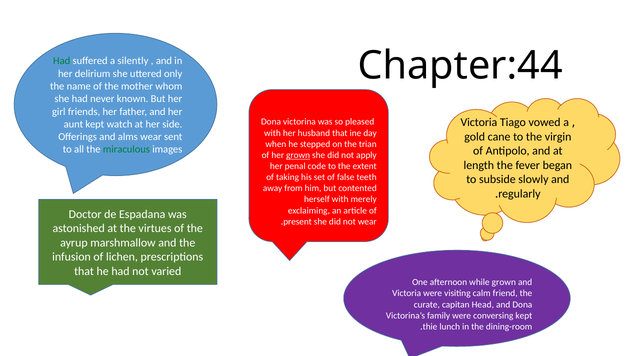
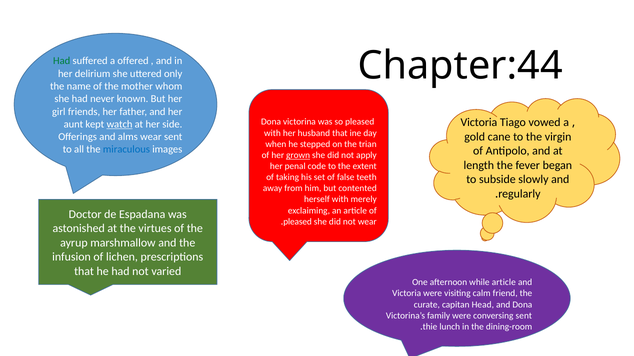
silently: silently -> offered
watch underline: none -> present
miraculous colour: green -> blue
present at (298, 222): present -> pleased
while grown: grown -> article
conversing kept: kept -> sent
